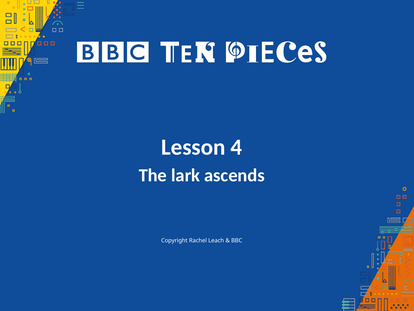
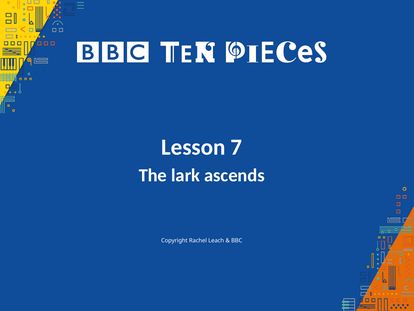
4: 4 -> 7
